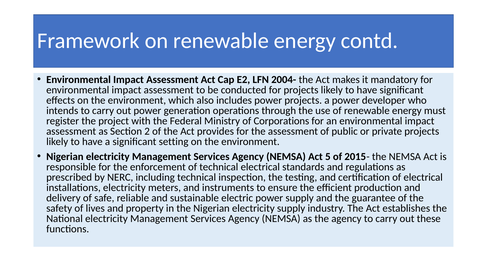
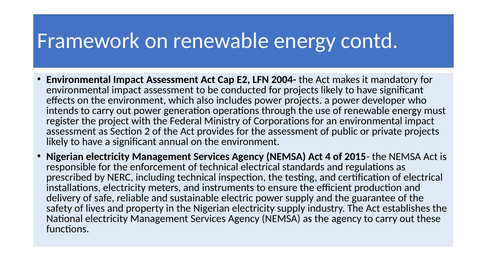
setting: setting -> annual
5: 5 -> 4
